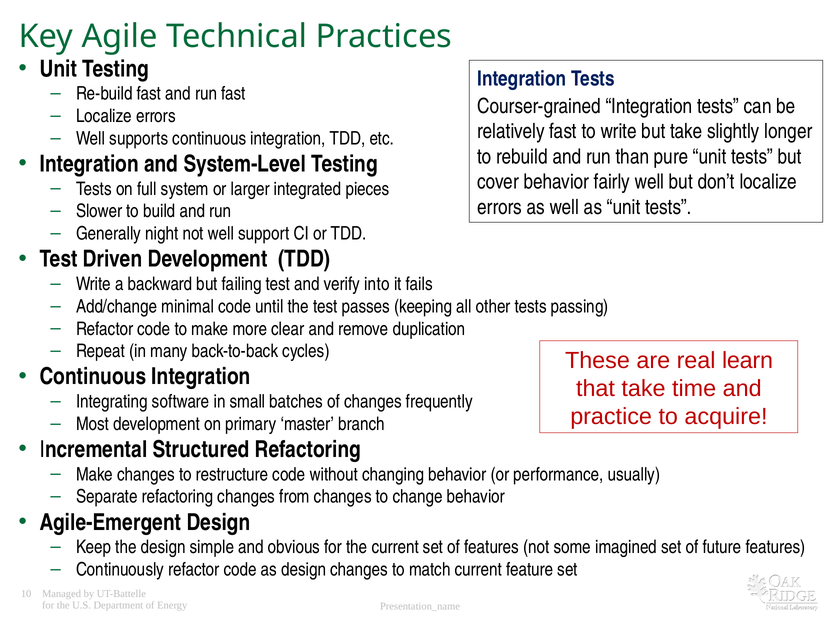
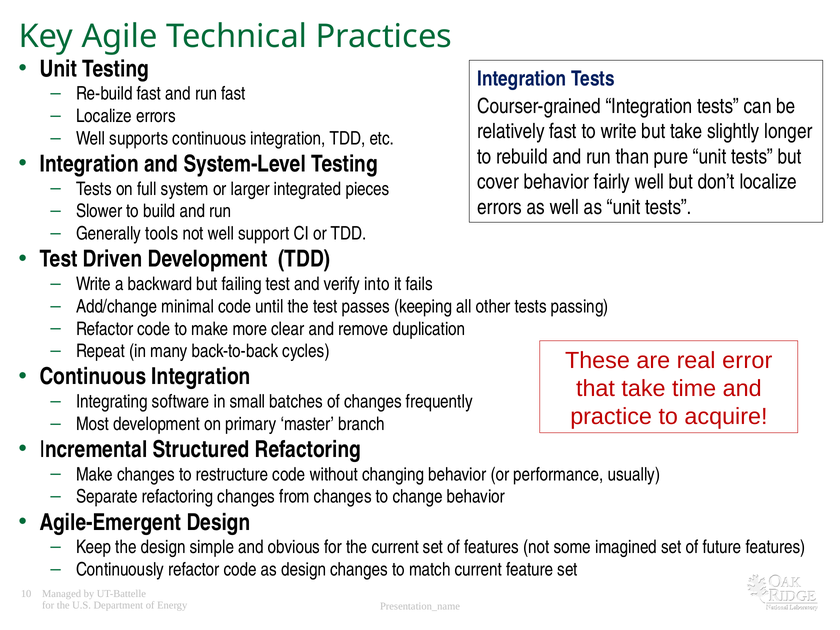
night: night -> tools
learn: learn -> error
